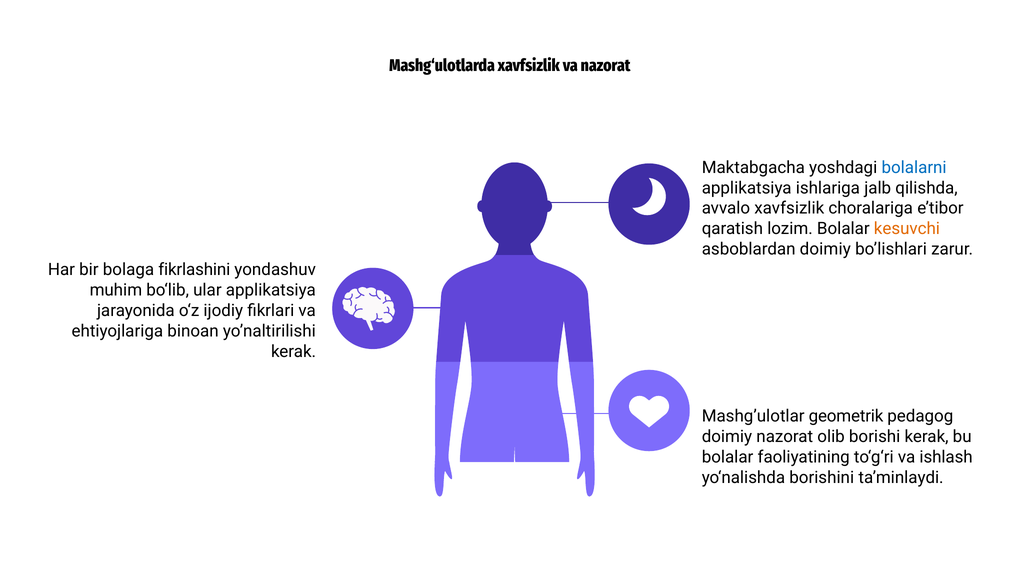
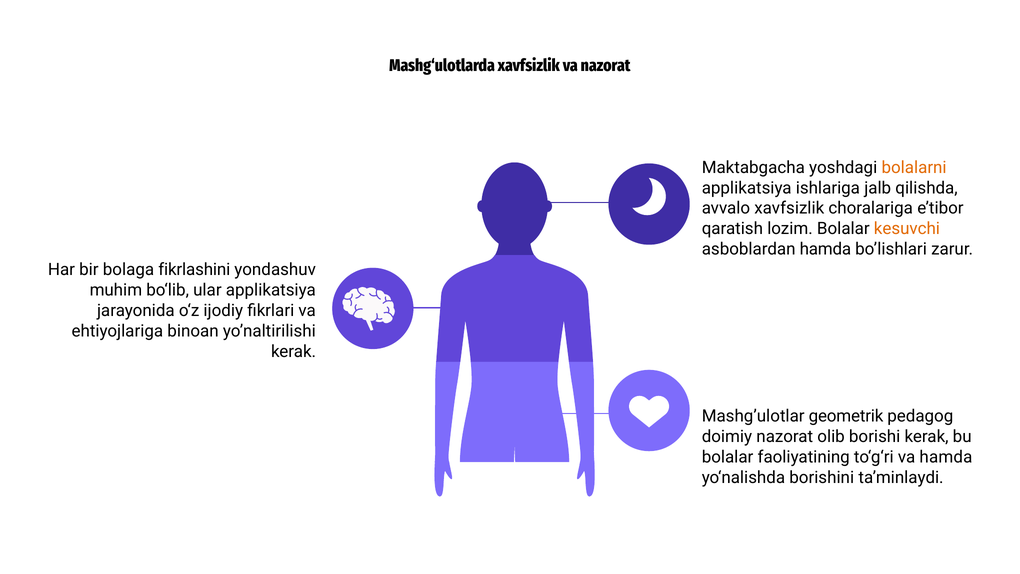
bolalarni colour: blue -> orange
asboblardan doimiy: doimiy -> hamda
va ishlash: ishlash -> hamda
